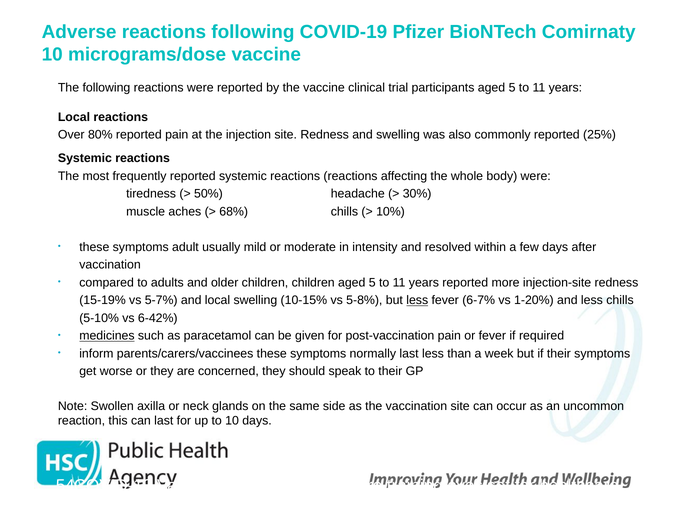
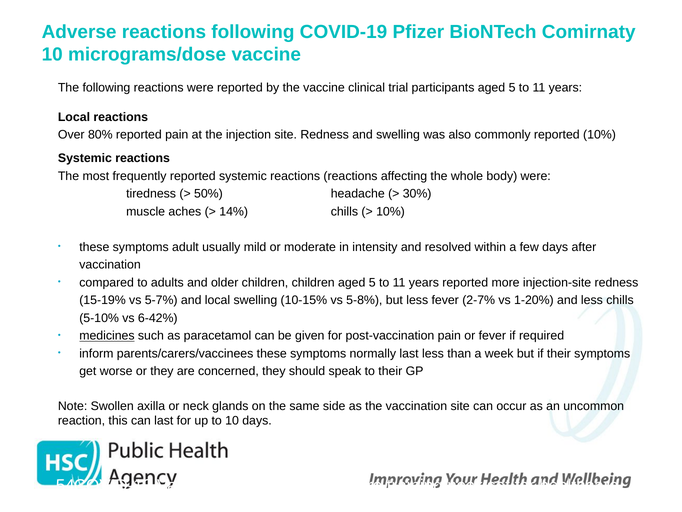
reported 25%: 25% -> 10%
68%: 68% -> 14%
less at (417, 300) underline: present -> none
6-7%: 6-7% -> 2-7%
training eyes: eyes -> neck
